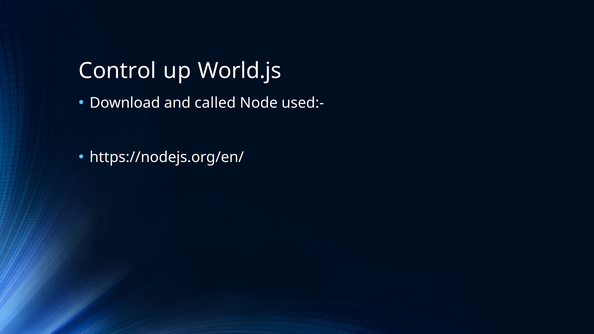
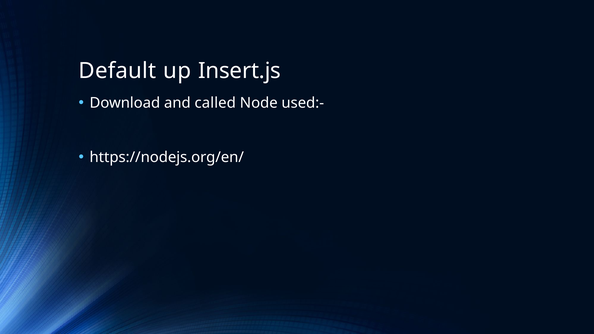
Control: Control -> Default
World.js: World.js -> Insert.js
